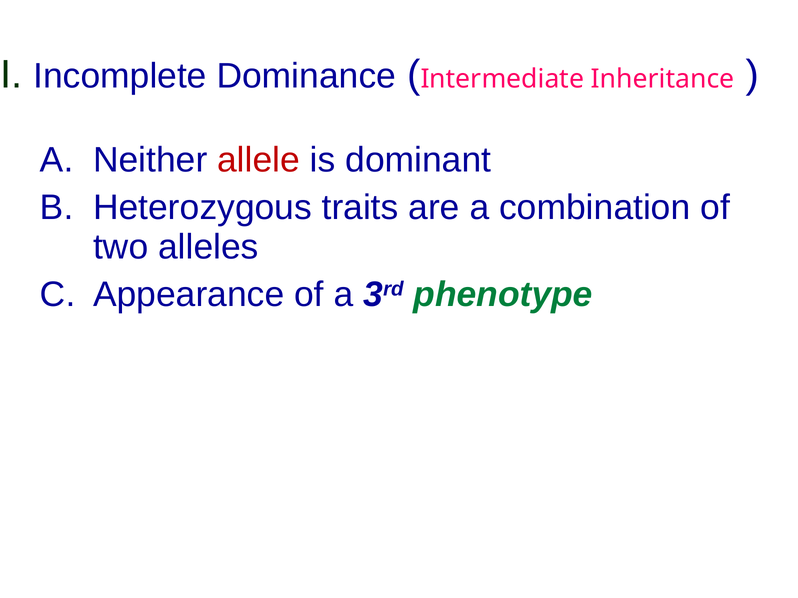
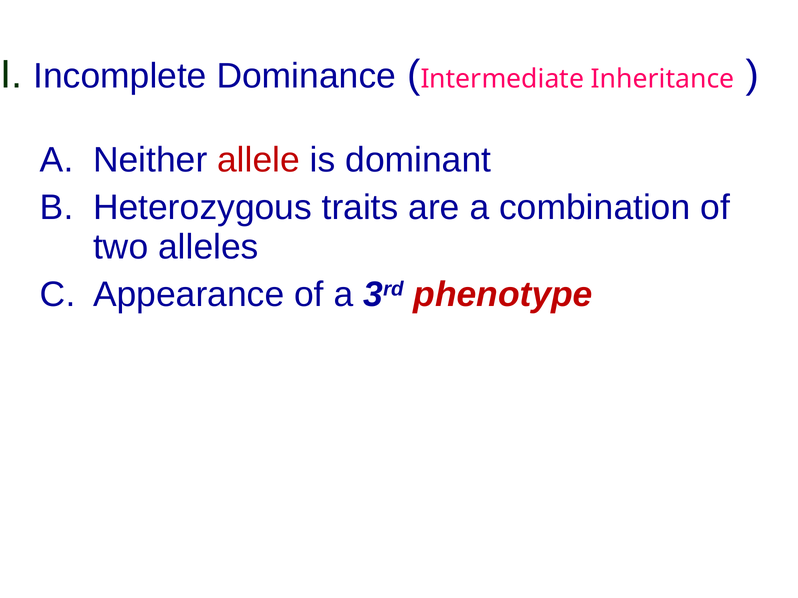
phenotype colour: green -> red
